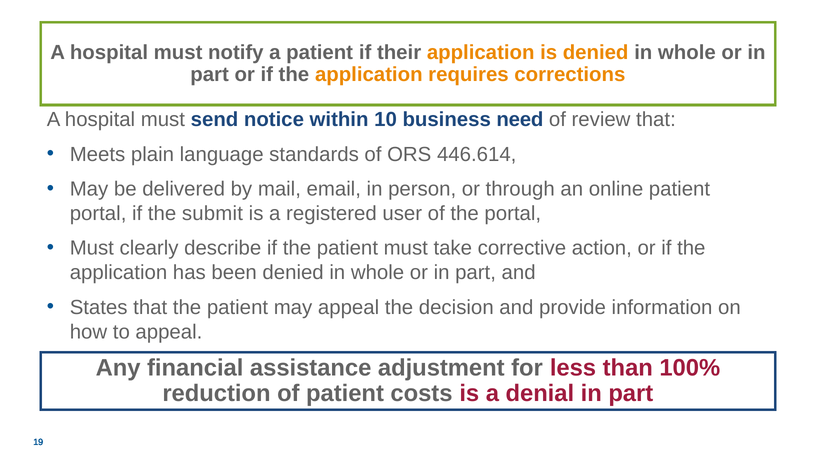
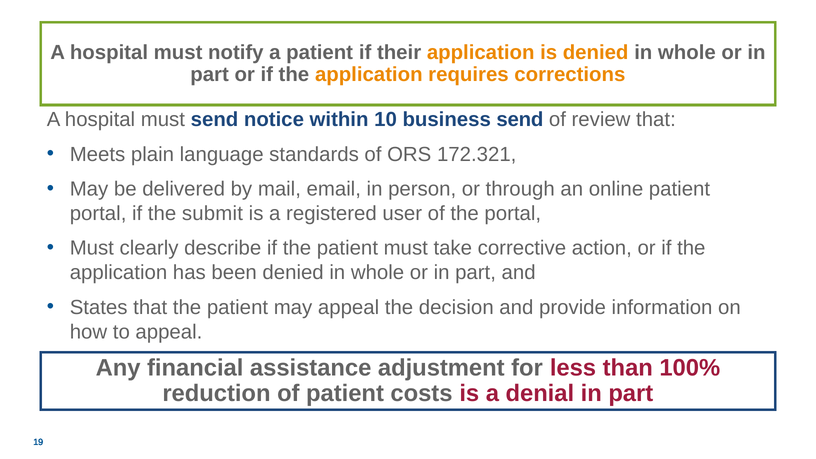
business need: need -> send
446.614: 446.614 -> 172.321
